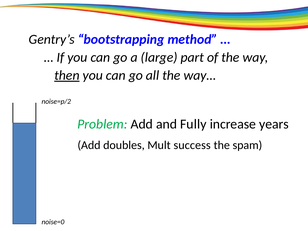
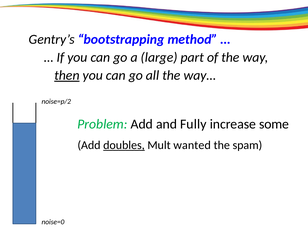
years: years -> some
doubles underline: none -> present
success: success -> wanted
